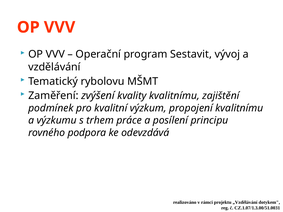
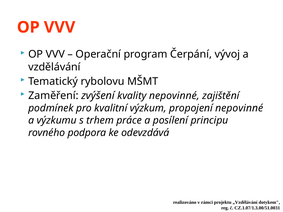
Sestavit: Sestavit -> Čerpání
kvality kvalitnímu: kvalitnímu -> nepovinné
propojení kvalitnímu: kvalitnímu -> nepovinné
